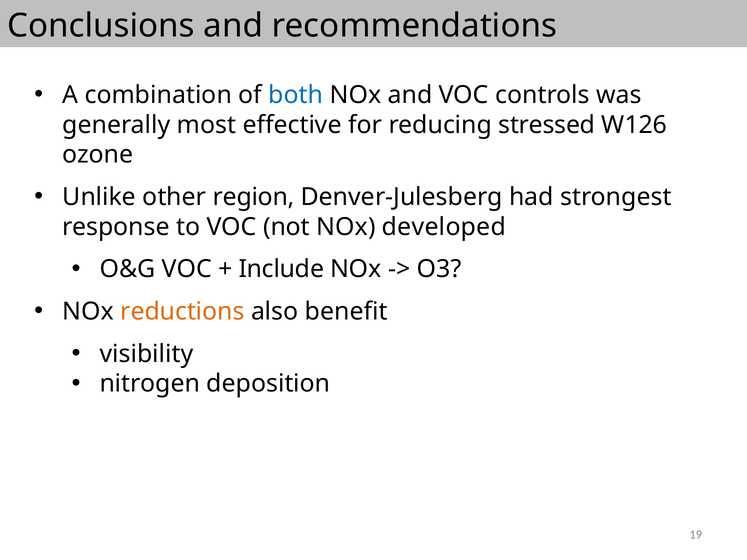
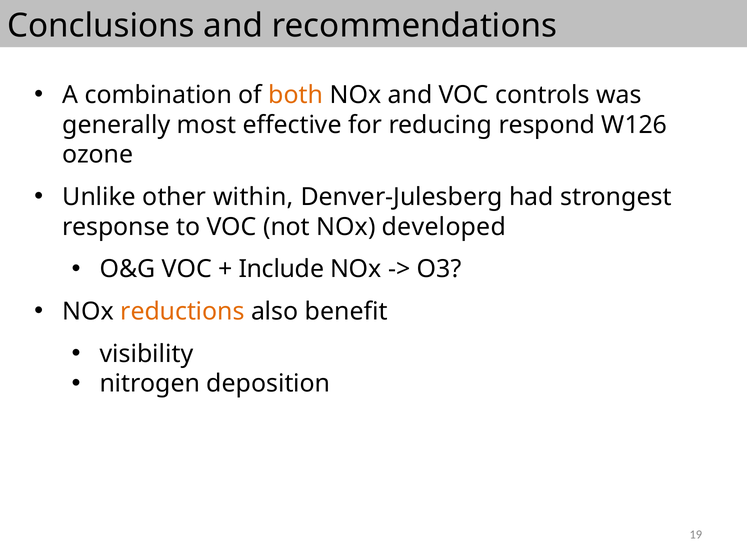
both colour: blue -> orange
stressed: stressed -> respond
region: region -> within
